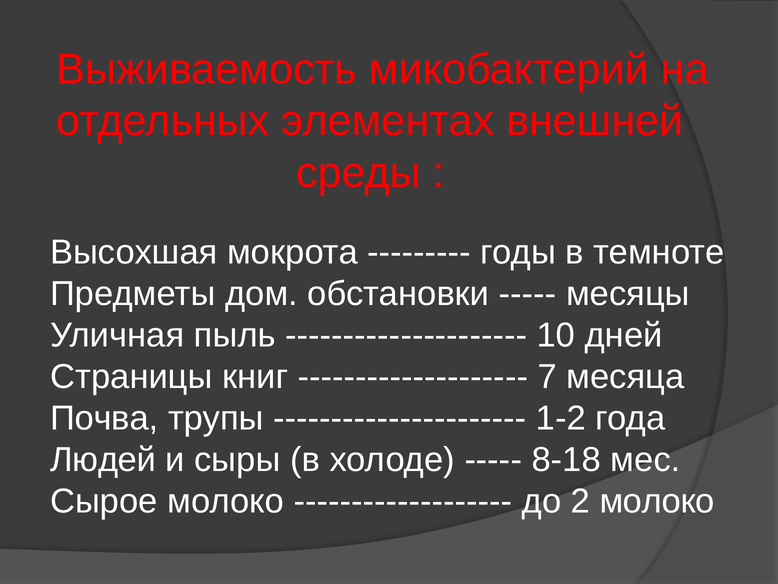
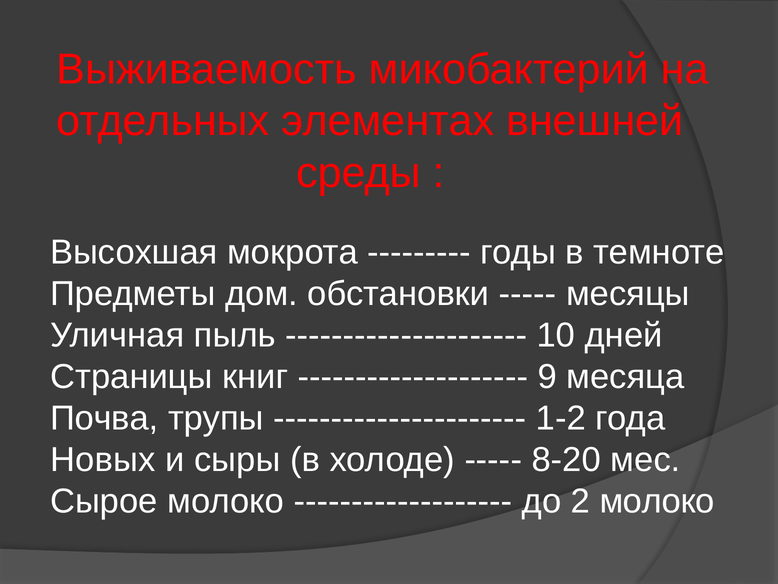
7: 7 -> 9
Людей: Людей -> Новых
8-18: 8-18 -> 8-20
